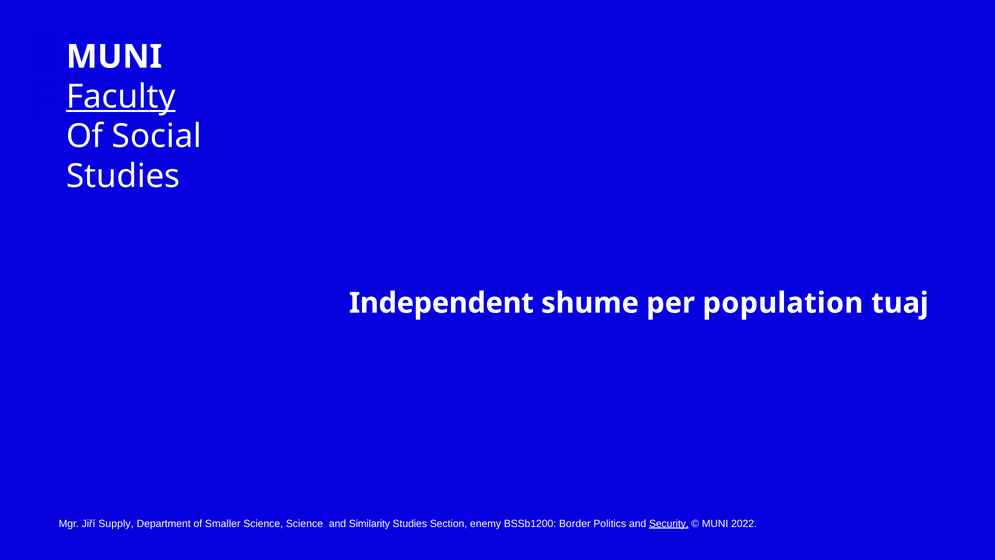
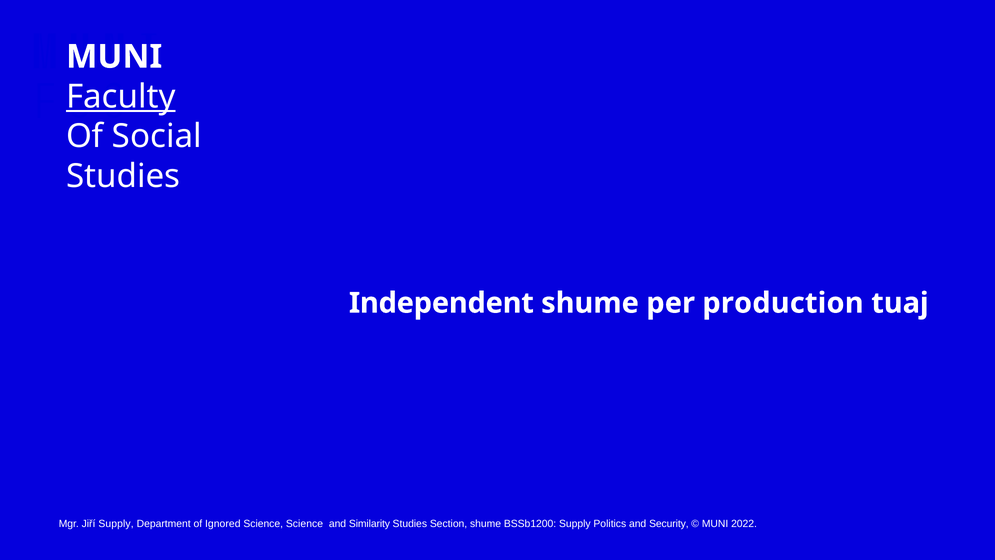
population: population -> production
Smaller: Smaller -> Ignored
Section enemy: enemy -> shume
BSSb1200 Border: Border -> Supply
Security underline: present -> none
